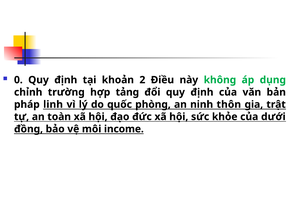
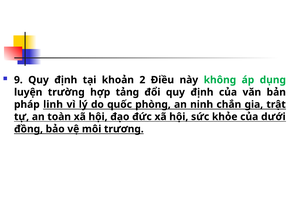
0: 0 -> 9
chỉnh: chỉnh -> luyện
thôn: thôn -> chắn
income: income -> trương
